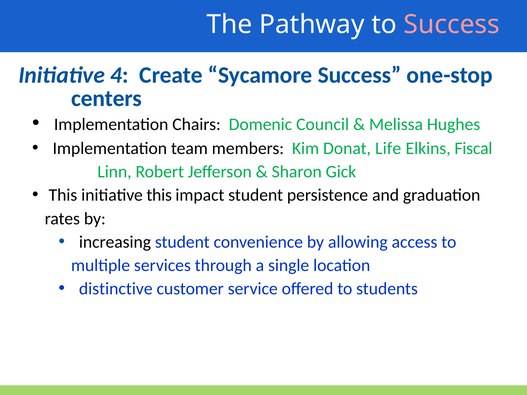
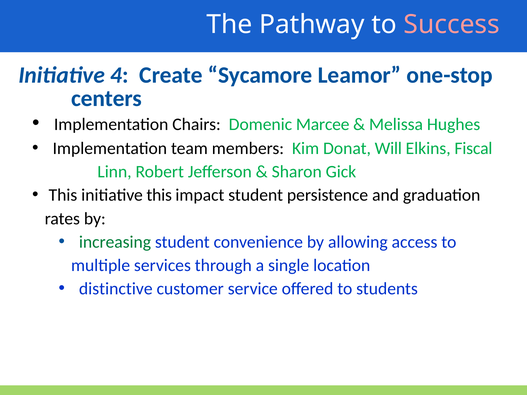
Sycamore Success: Success -> Leamor
Council: Council -> Marcee
Life: Life -> Will
increasing colour: black -> green
